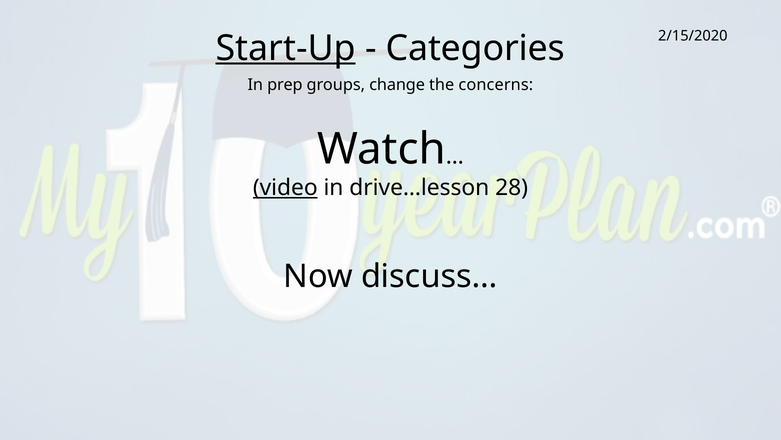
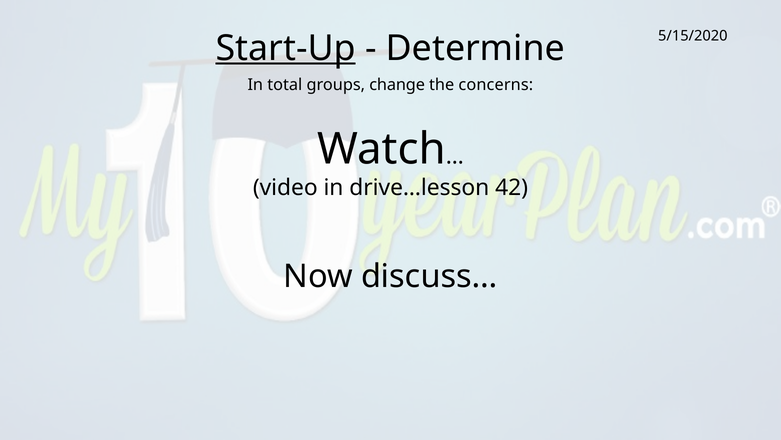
2/15/2020: 2/15/2020 -> 5/15/2020
Categories: Categories -> Determine
prep: prep -> total
video underline: present -> none
28: 28 -> 42
